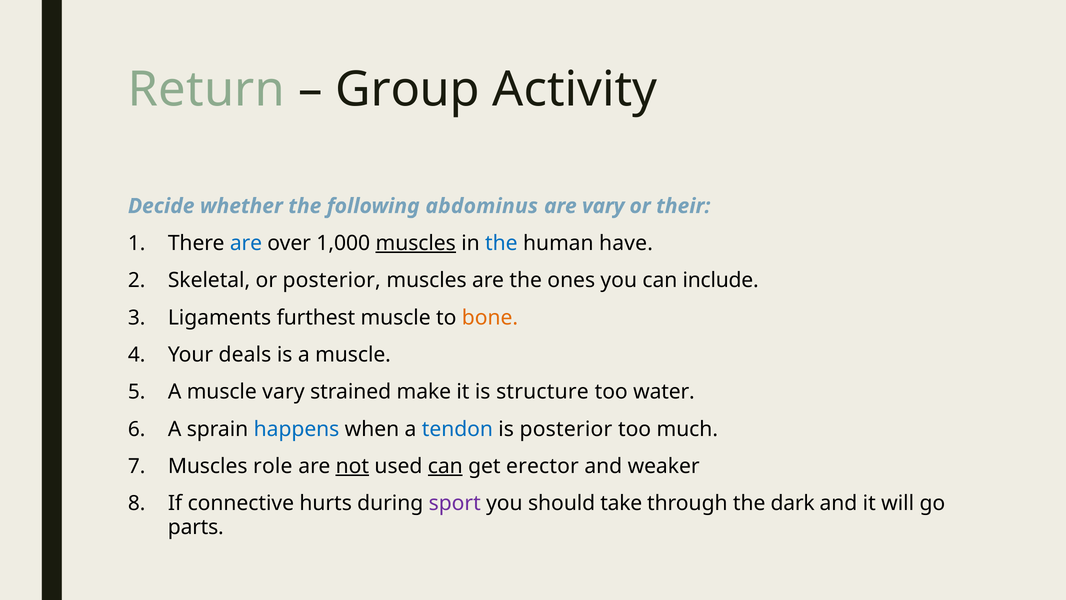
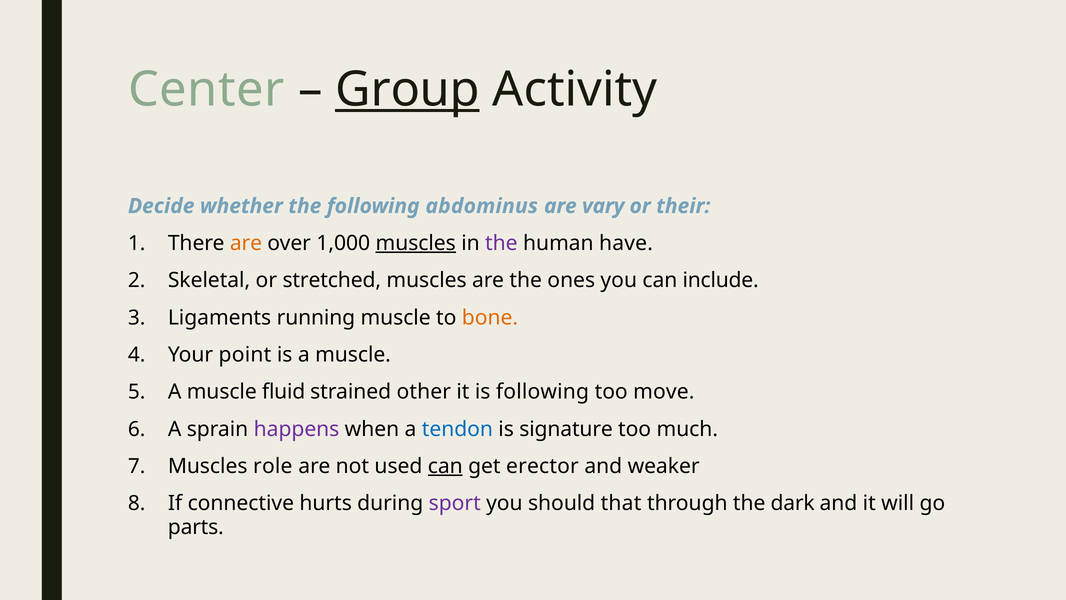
Return: Return -> Center
Group underline: none -> present
are at (246, 243) colour: blue -> orange
the at (501, 243) colour: blue -> purple
or posterior: posterior -> stretched
furthest: furthest -> running
deals: deals -> point
muscle vary: vary -> fluid
make: make -> other
is structure: structure -> following
water: water -> move
happens colour: blue -> purple
is posterior: posterior -> signature
not underline: present -> none
take: take -> that
